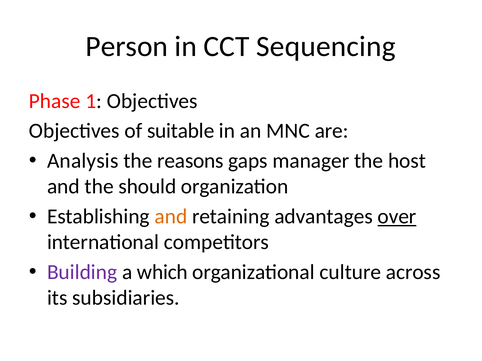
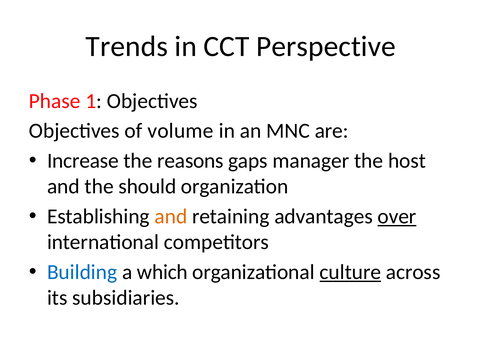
Person: Person -> Trends
Sequencing: Sequencing -> Perspective
suitable: suitable -> volume
Analysis: Analysis -> Increase
Building colour: purple -> blue
culture underline: none -> present
